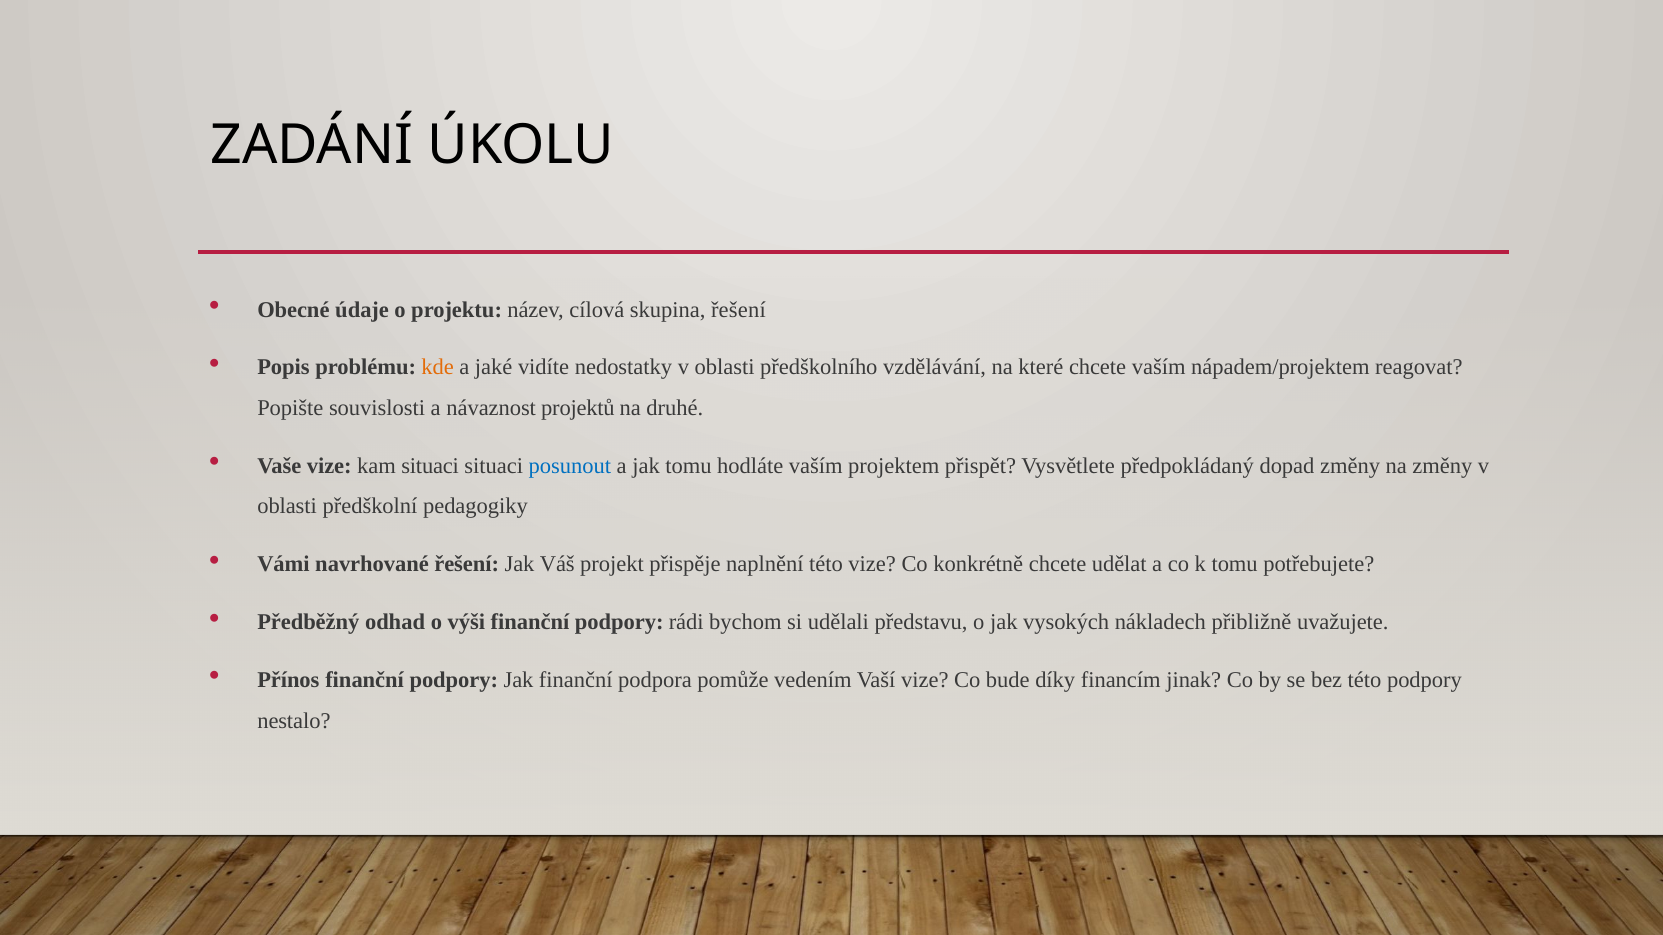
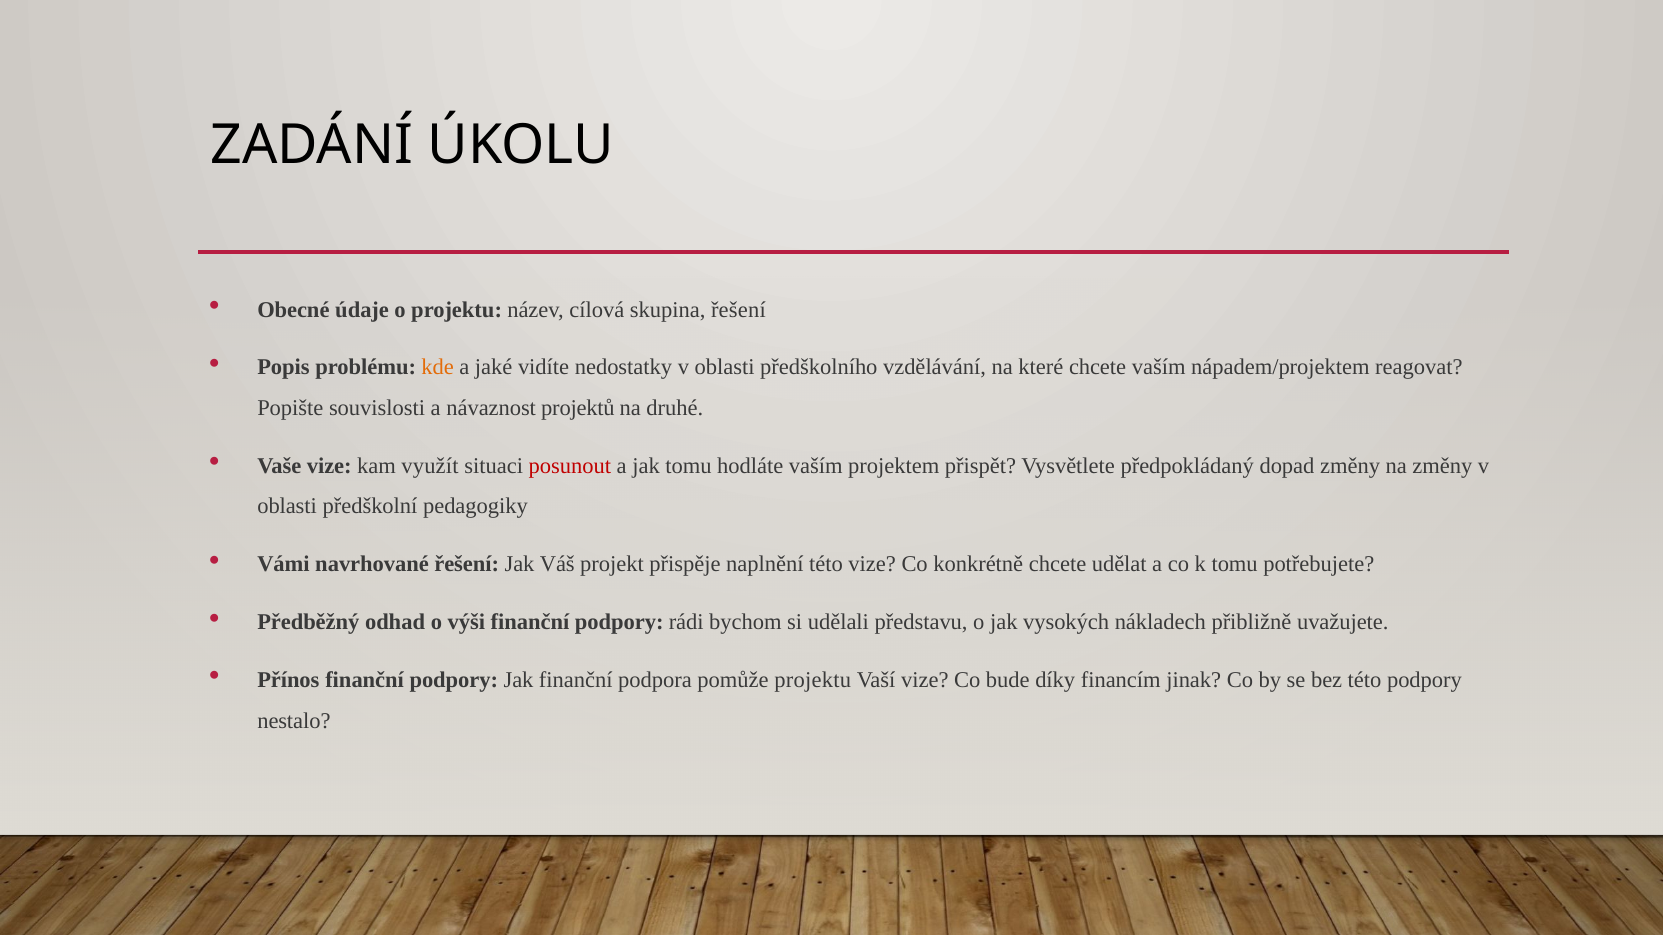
kam situaci: situaci -> využít
posunout colour: blue -> red
pomůže vedením: vedením -> projektu
